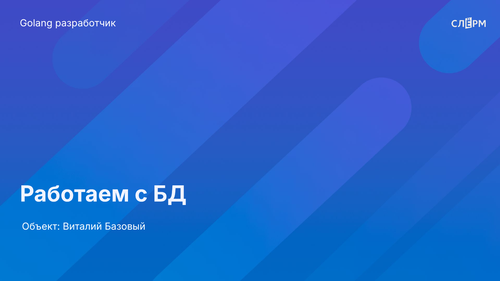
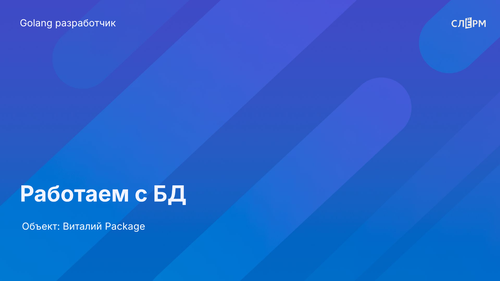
Базовый: Базовый -> Package
